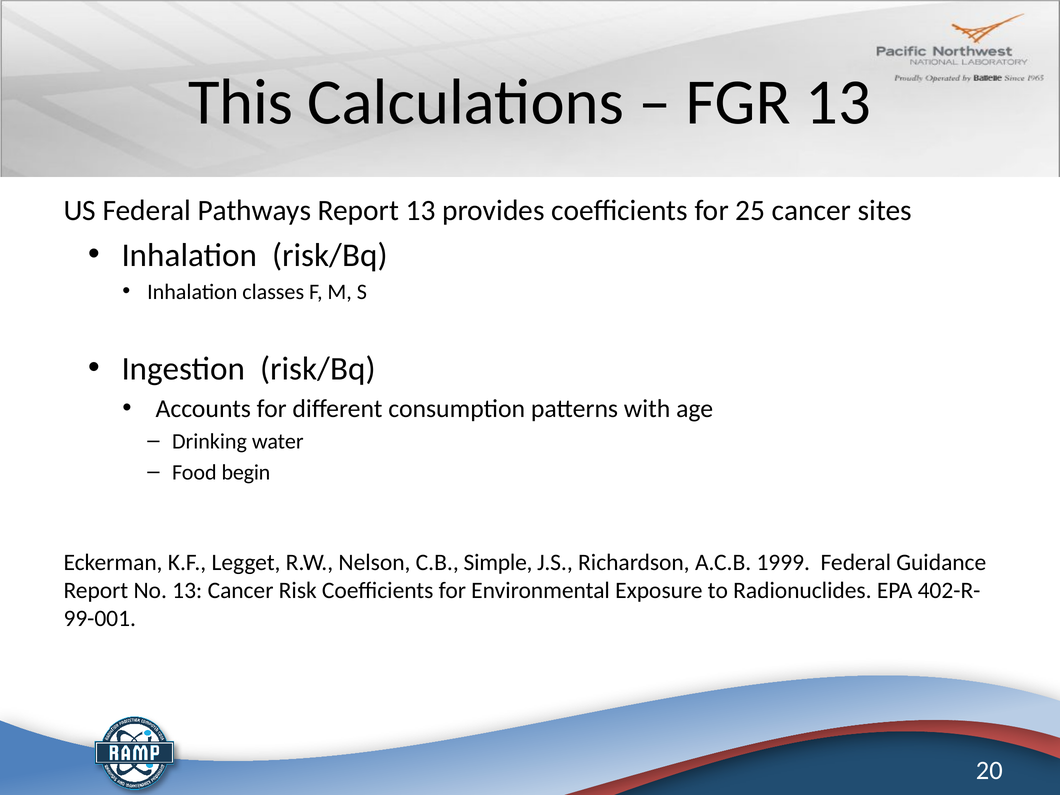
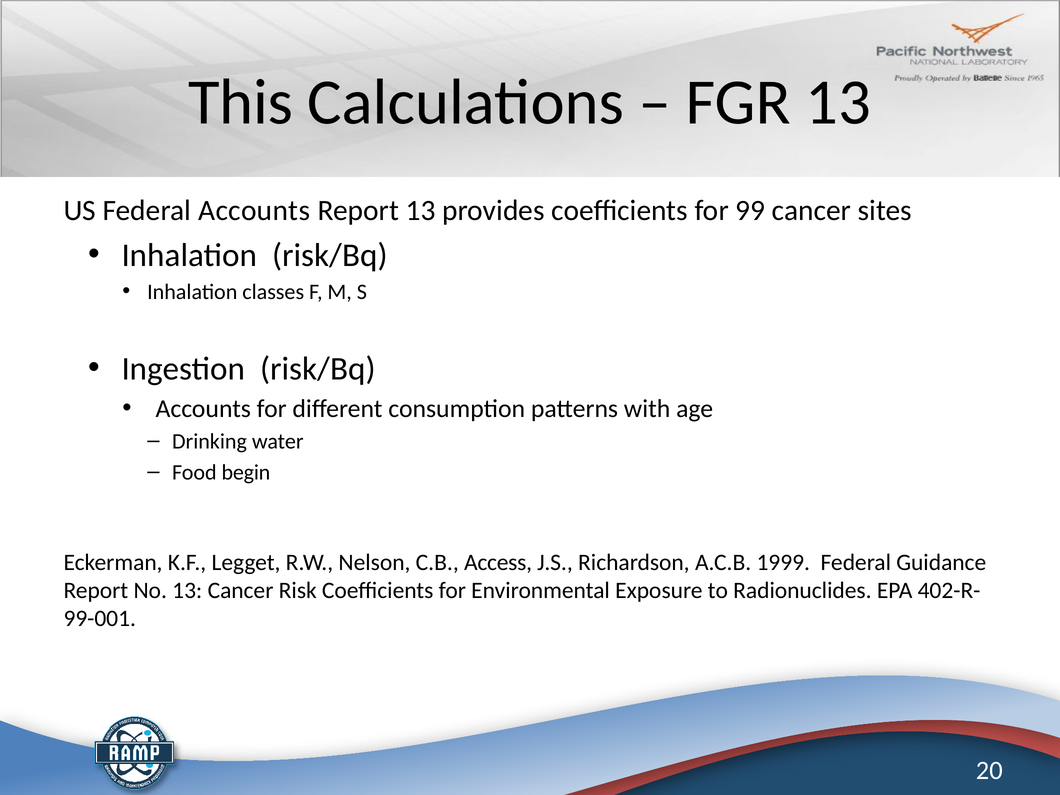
Federal Pathways: Pathways -> Accounts
25: 25 -> 99
Simple: Simple -> Access
